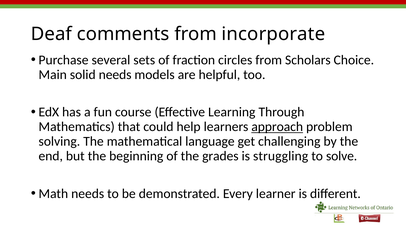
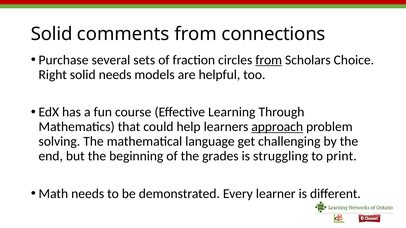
Deaf at (52, 34): Deaf -> Solid
incorporate: incorporate -> connections
from at (269, 60) underline: none -> present
Main: Main -> Right
solve: solve -> print
